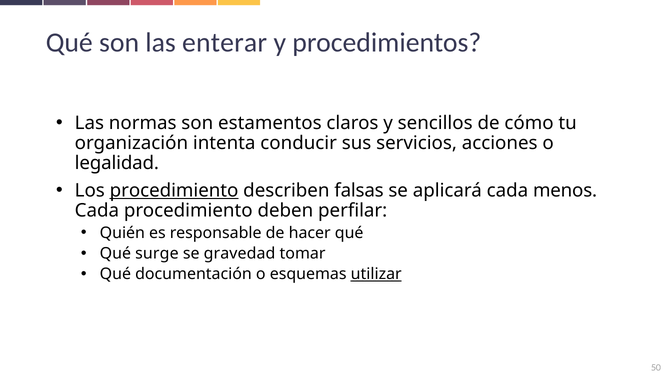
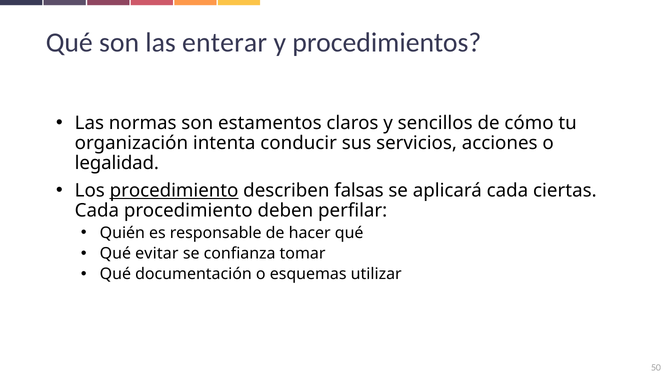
menos: menos -> ciertas
surge: surge -> evitar
gravedad: gravedad -> confianza
utilizar underline: present -> none
